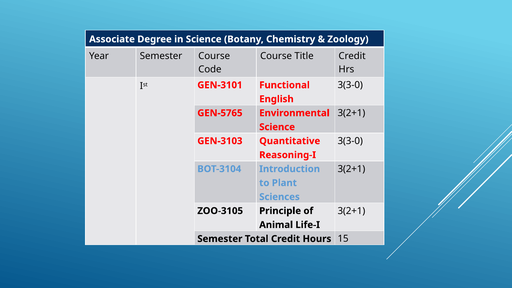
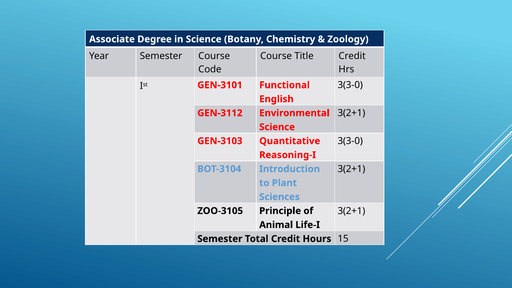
GEN-5765: GEN-5765 -> GEN-3112
